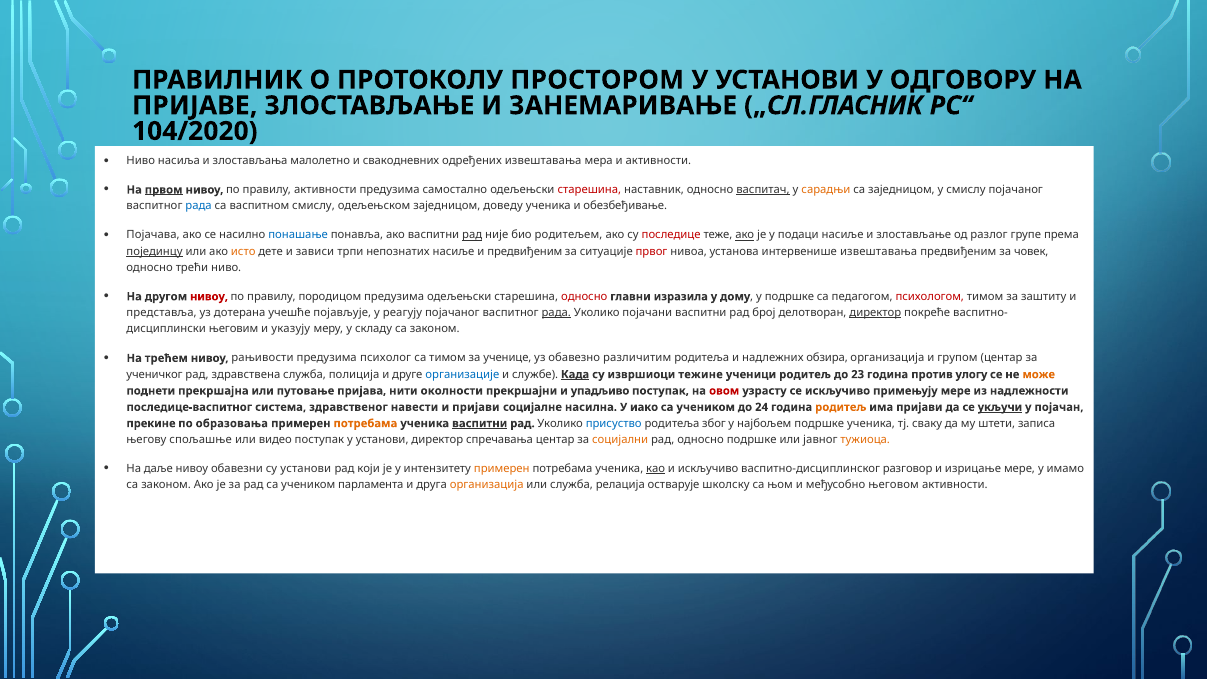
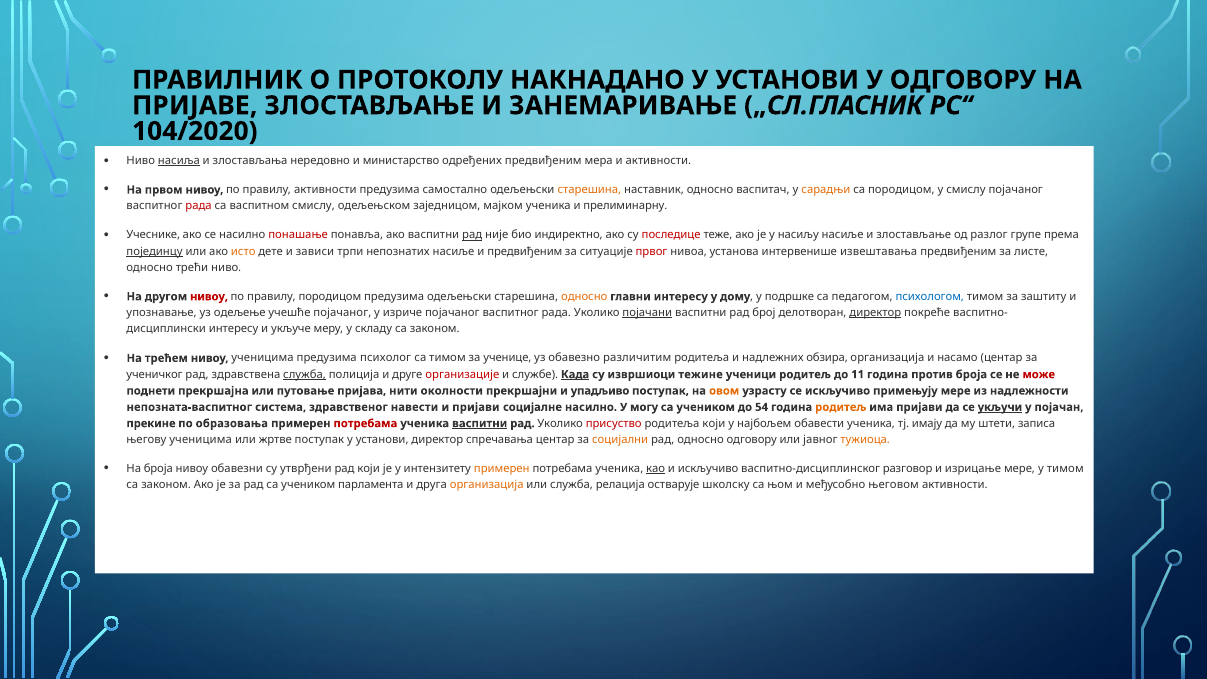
ПРОСТОРОМ: ПРОСТОРОМ -> НАКНАДАНО
насиља underline: none -> present
малолетно: малолетно -> нередовно
свакодневних: свакодневних -> министарство
одређених извештавања: извештавања -> предвиђеним
првом underline: present -> none
старешина at (589, 190) colour: red -> orange
васпитач underline: present -> none
са заједницом: заједницом -> породицом
рада at (199, 206) colour: blue -> red
доведу: доведу -> мајком
обезбеђивање: обезбеђивање -> прелиминарну
Појачава: Појачава -> Учеснике
понашање colour: blue -> red
родитељем: родитељем -> индиректно
ако at (745, 235) underline: present -> none
подаци: подаци -> насиљу
човек: човек -> листе
односно at (584, 297) colour: red -> orange
главни изразила: изразила -> интересу
психологом colour: red -> blue
представља: представља -> упознавање
дотерана: дотерана -> одељење
учешће појављује: појављује -> појачаног
реагују: реагују -> изриче
рада at (556, 313) underline: present -> none
појачани underline: none -> present
његовим at (234, 329): његовим -> интересу
указују: указују -> укључе
нивоу рањивости: рањивости -> ученицима
групом: групом -> насамо
служба at (305, 374) underline: none -> present
организације colour: blue -> red
23: 23 -> 11
против улогу: улогу -> броја
може colour: orange -> red
овом colour: red -> orange
последице-васпитног: последице-васпитног -> непозната-васпитног
социјалне насилна: насилна -> насилно
иако: иако -> могу
24: 24 -> 54
потребама at (365, 423) colour: orange -> red
присуство colour: blue -> red
родитеља због: због -> који
најбољем подршке: подршке -> обавести
сваку: сваку -> имају
његову спољашње: спољашње -> ученицима
видео: видео -> жртве
односно подршке: подршке -> одговору
На даље: даље -> броја
су установи: установи -> утврђени
у имамо: имамо -> тимом
